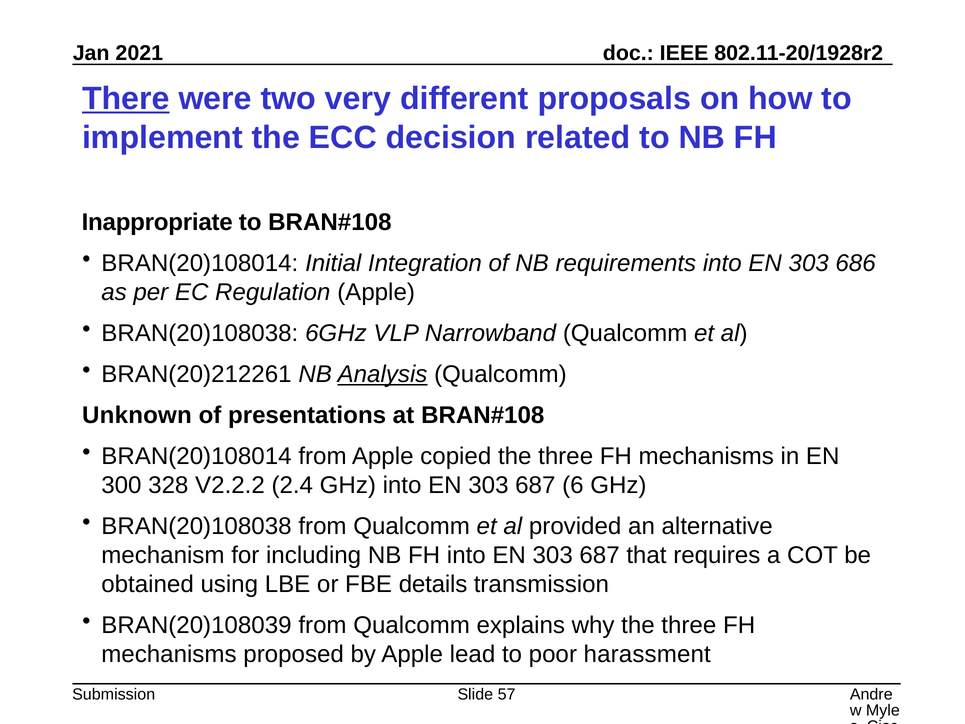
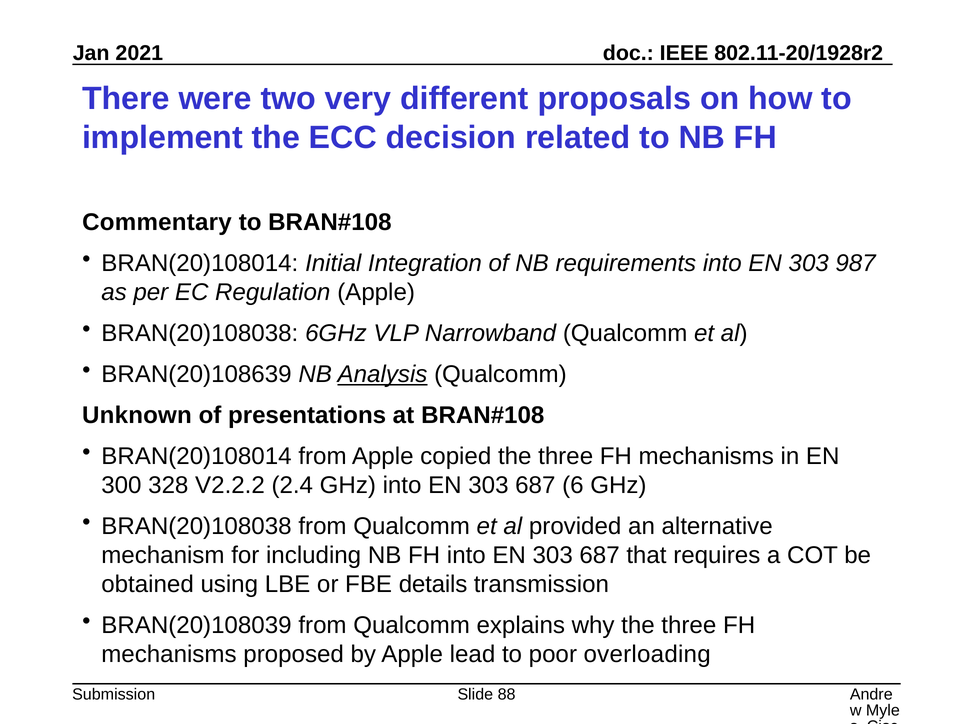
There underline: present -> none
Inappropriate: Inappropriate -> Commentary
686: 686 -> 987
BRAN(20)212261: BRAN(20)212261 -> BRAN(20)108639
harassment: harassment -> overloading
57: 57 -> 88
